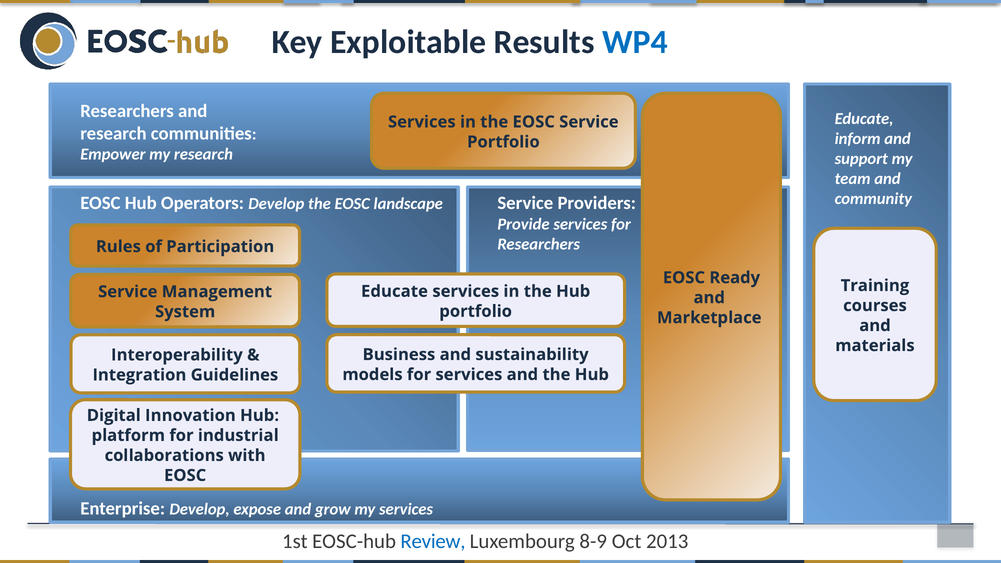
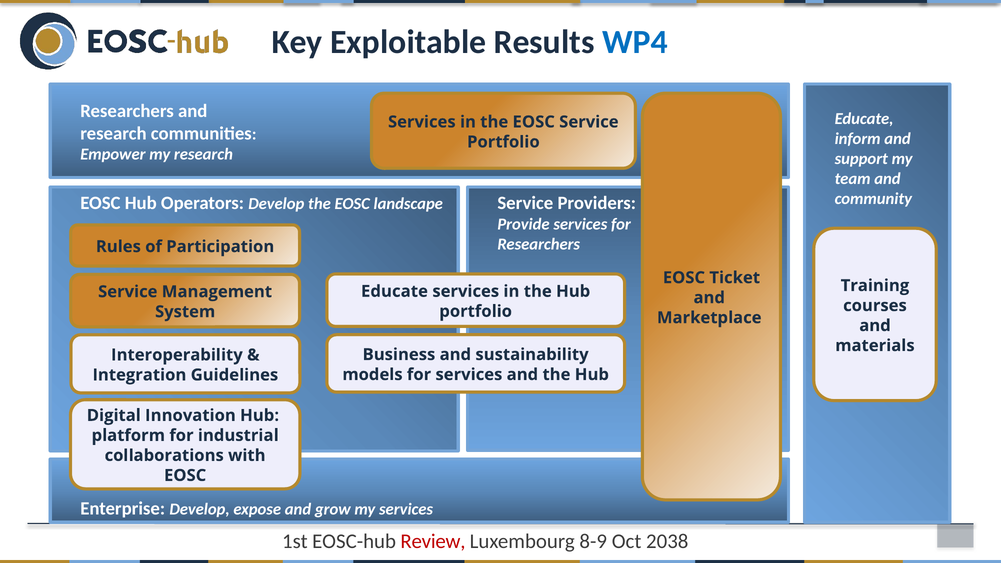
Ready: Ready -> Ticket
Review colour: blue -> red
2013: 2013 -> 2038
